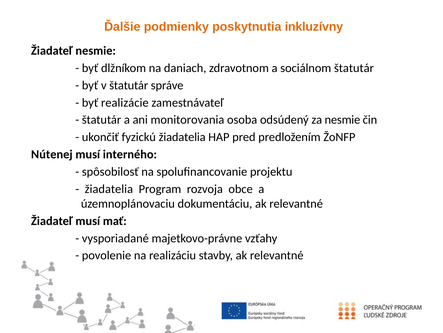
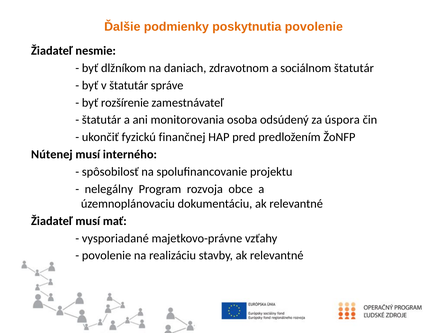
poskytnutia inkluzívny: inkluzívny -> povolenie
realizácie: realizácie -> rozšírenie
za nesmie: nesmie -> úspora
fyzickú žiadatelia: žiadatelia -> finančnej
žiadatelia at (109, 189): žiadatelia -> nelegálny
